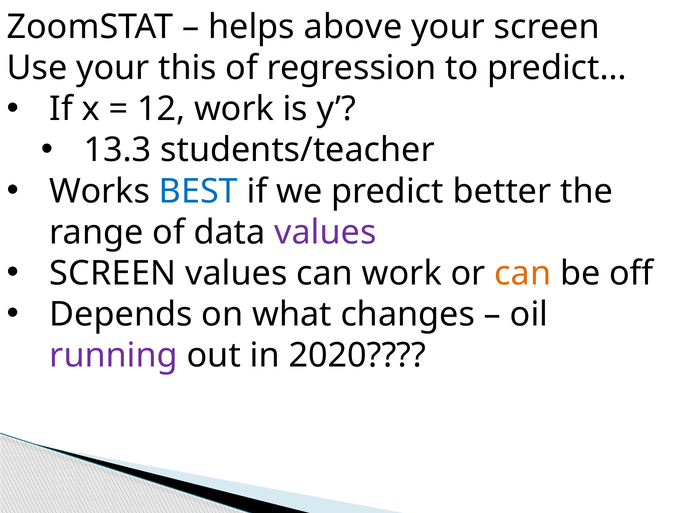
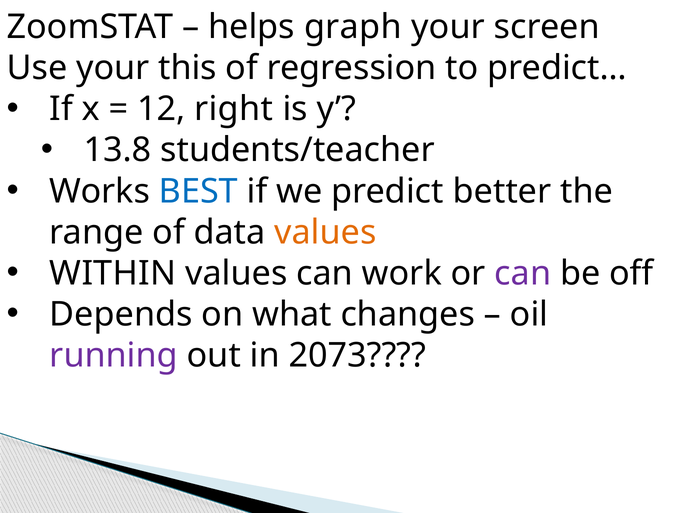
above: above -> graph
12 work: work -> right
13.3: 13.3 -> 13.8
values at (325, 232) colour: purple -> orange
SCREEN at (113, 273): SCREEN -> WITHIN
can at (523, 273) colour: orange -> purple
2020: 2020 -> 2073
